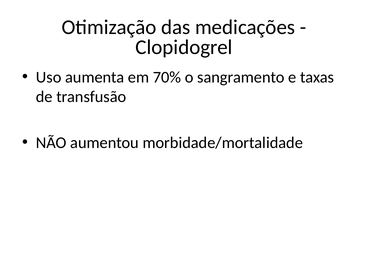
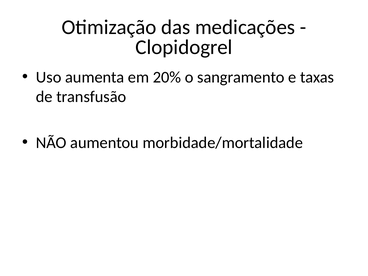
70%: 70% -> 20%
